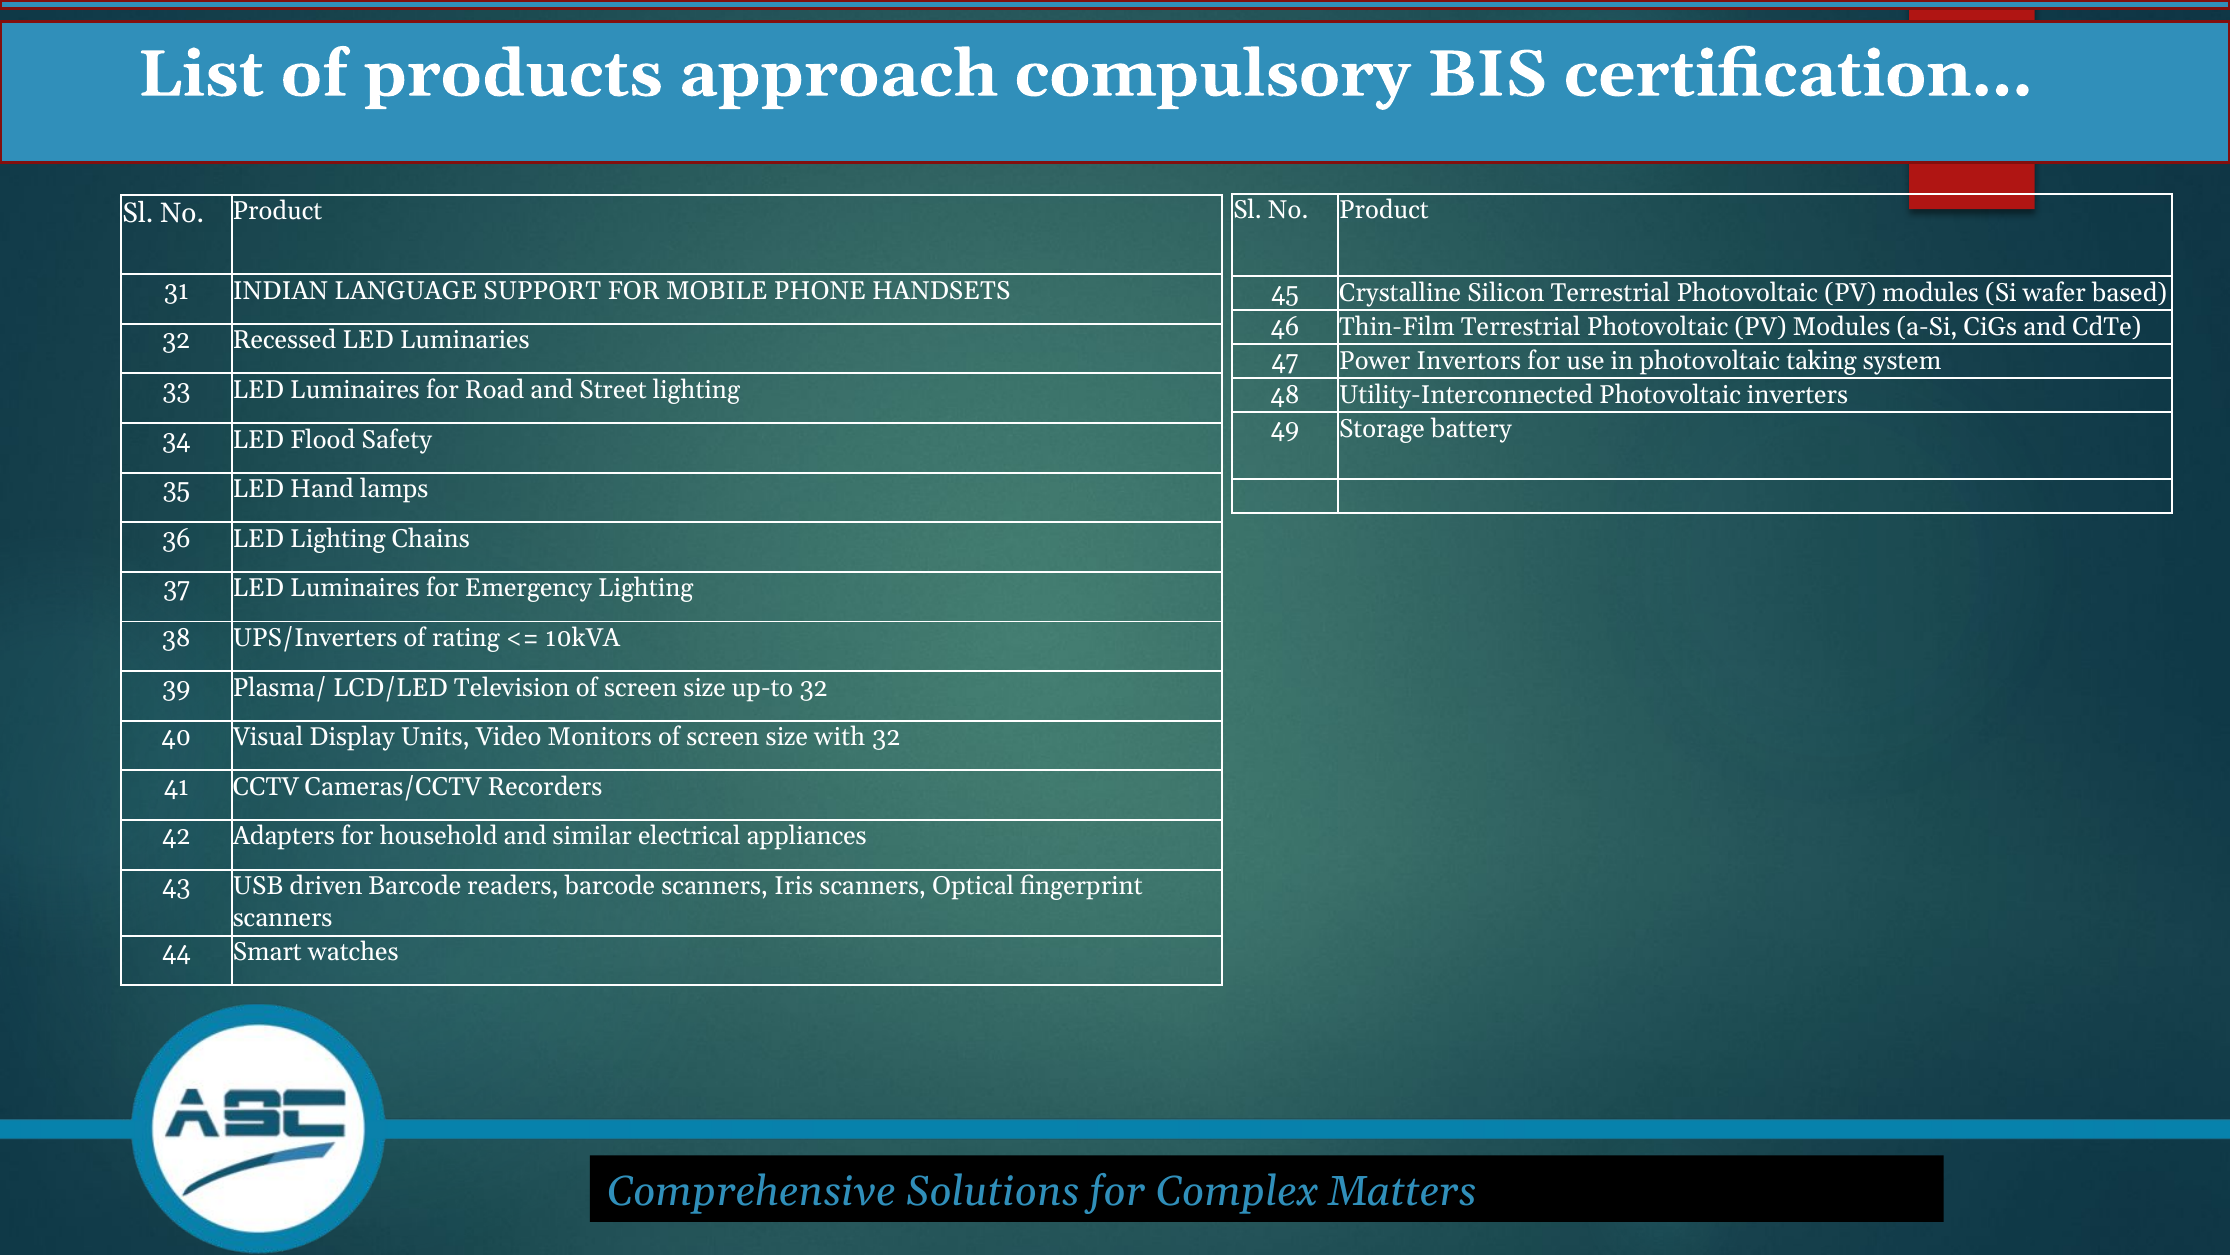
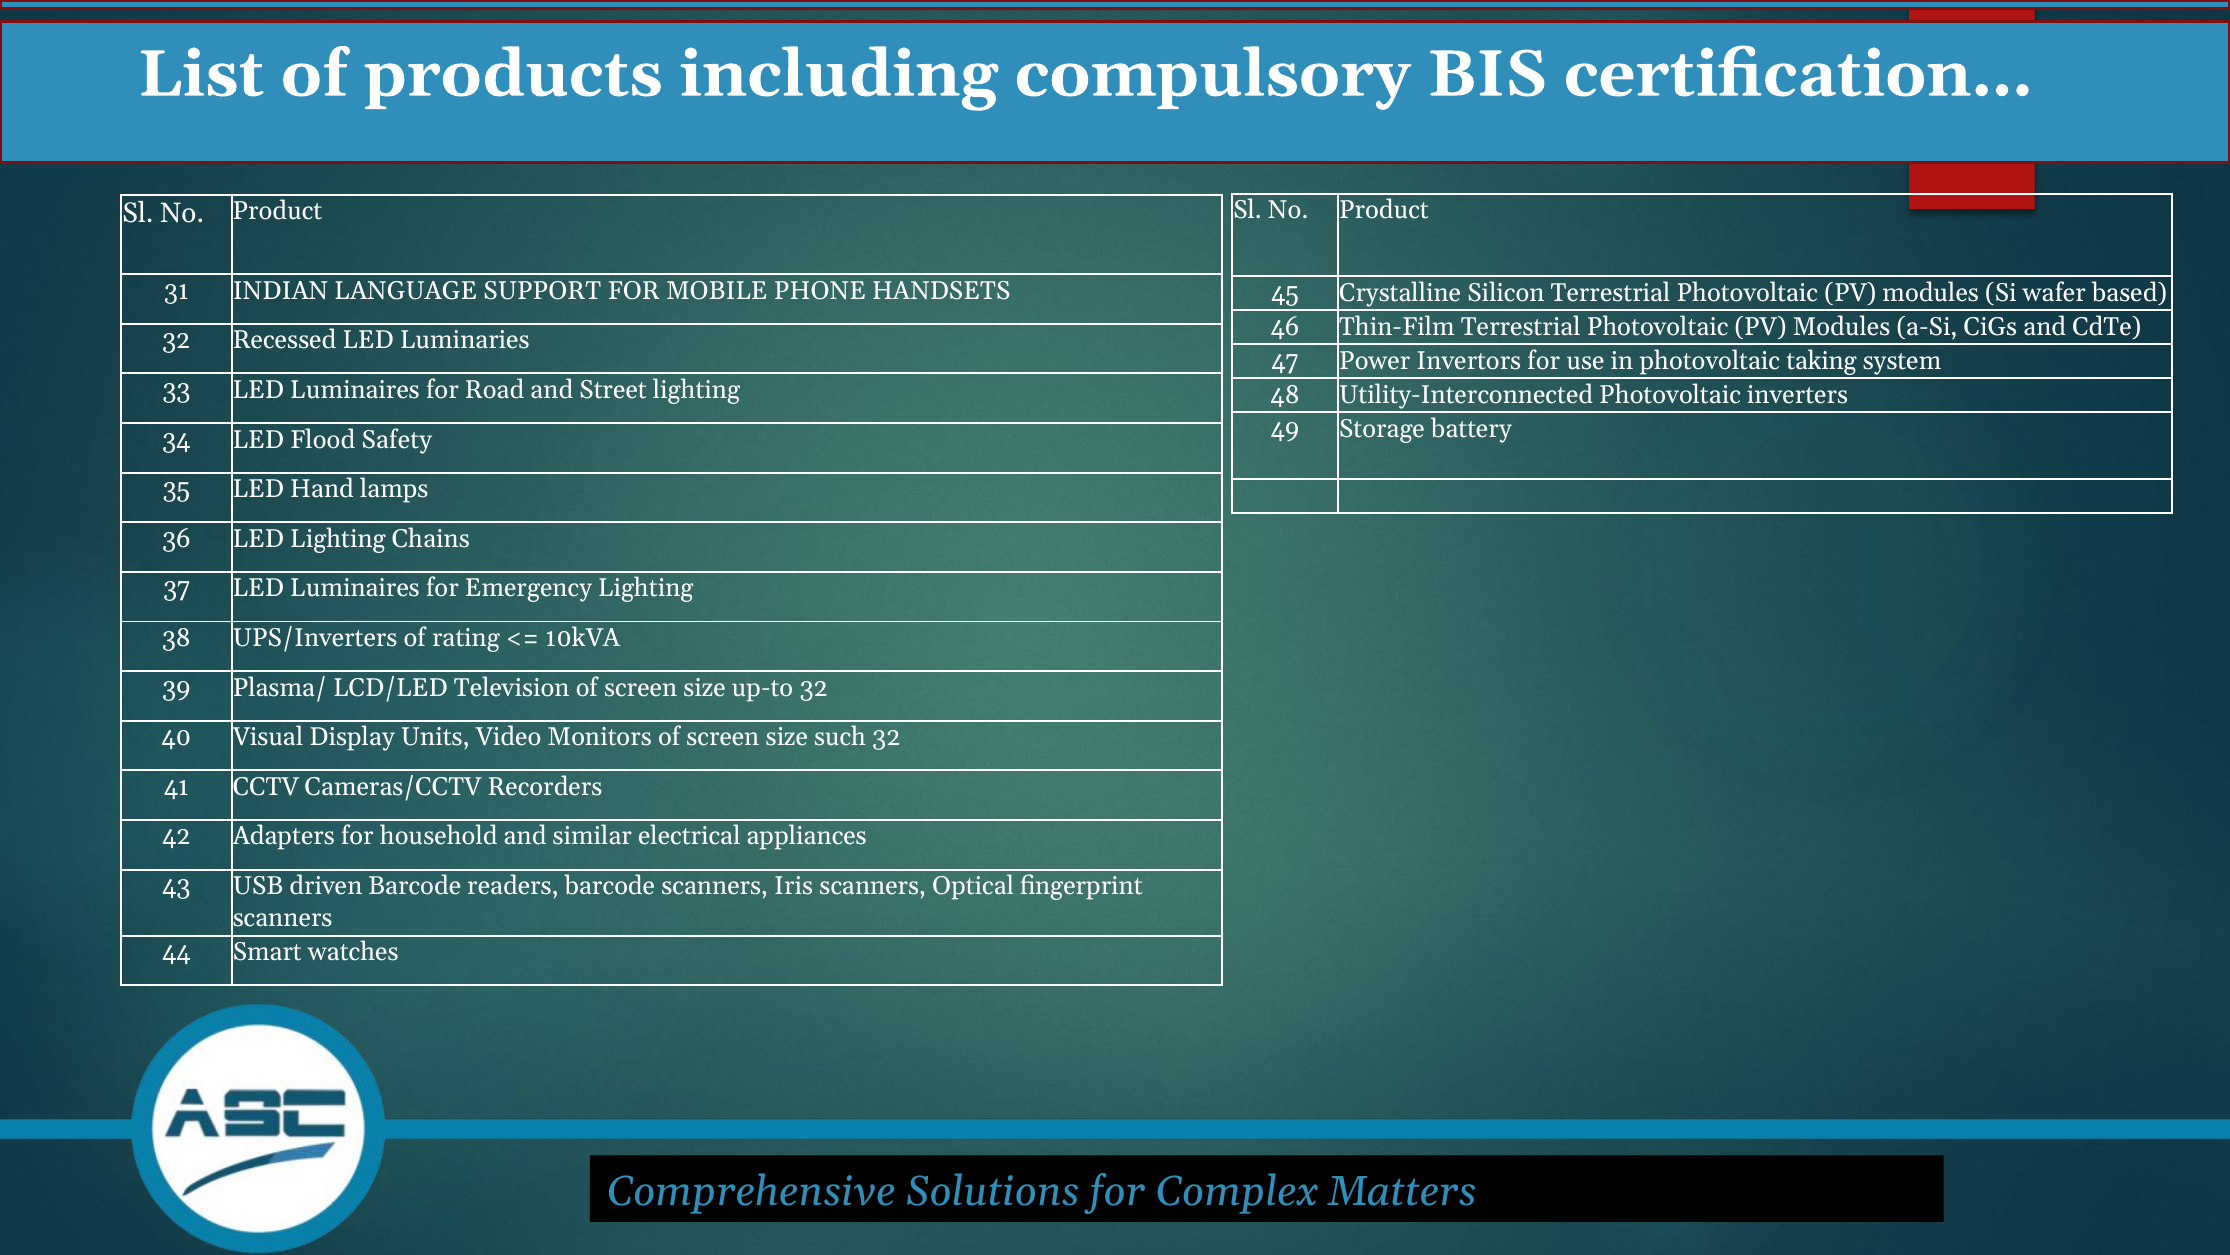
approach: approach -> including
with: with -> such
